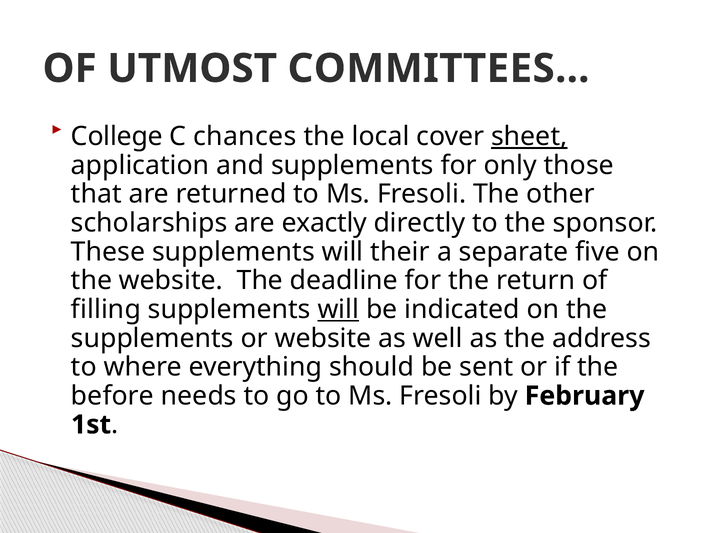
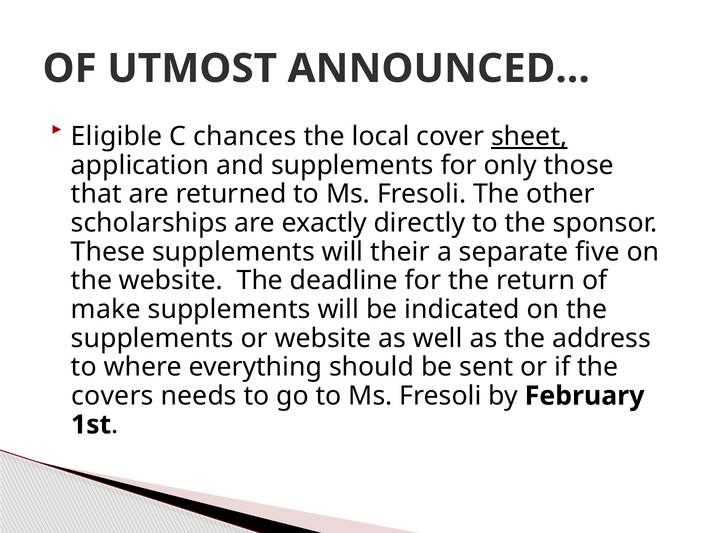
COMMITTEES…: COMMITTEES… -> ANNOUNCED…
College: College -> Eligible
filling: filling -> make
will at (338, 310) underline: present -> none
before: before -> covers
